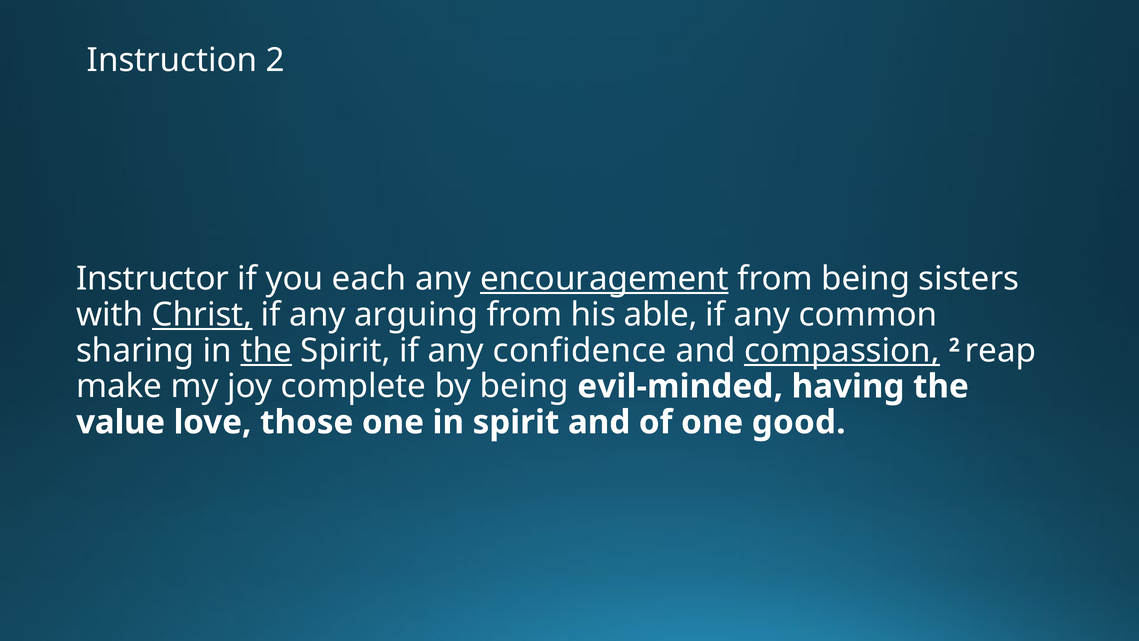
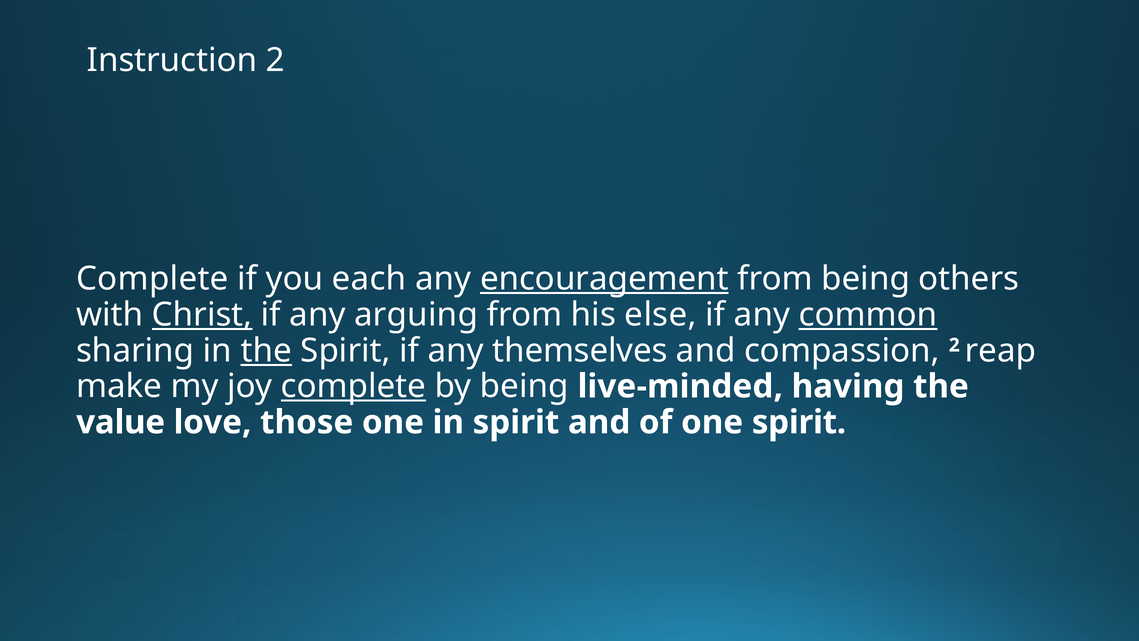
Instructor at (153, 279): Instructor -> Complete
sisters: sisters -> others
able: able -> else
common underline: none -> present
confidence: confidence -> themselves
compassion underline: present -> none
complete at (353, 386) underline: none -> present
evil-minded: evil-minded -> live-minded
one good: good -> spirit
